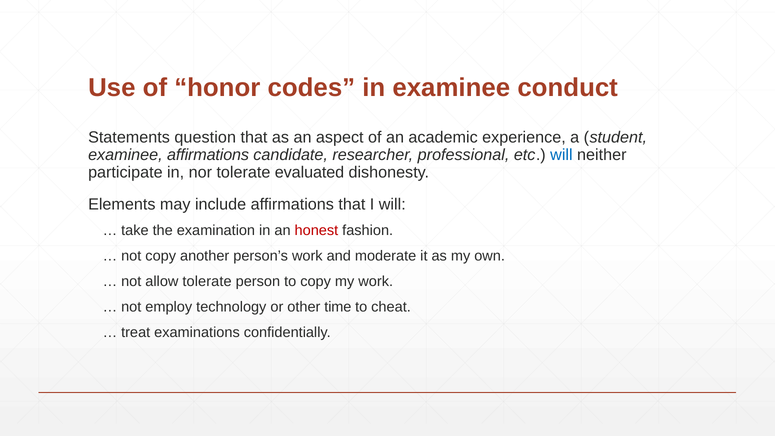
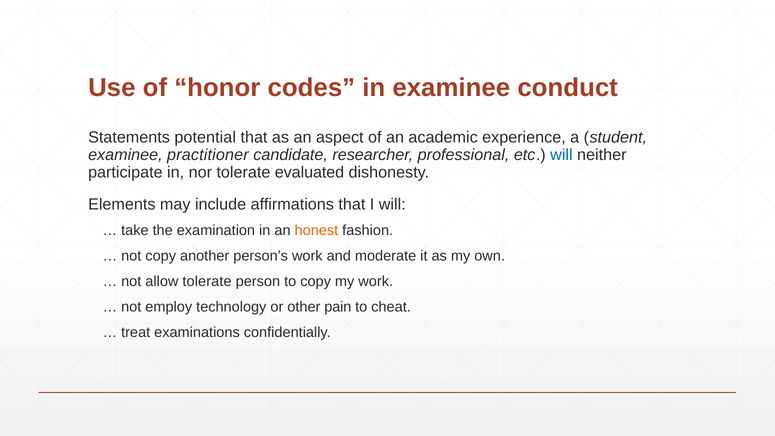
question: question -> potential
examinee affirmations: affirmations -> practitioner
honest colour: red -> orange
time: time -> pain
